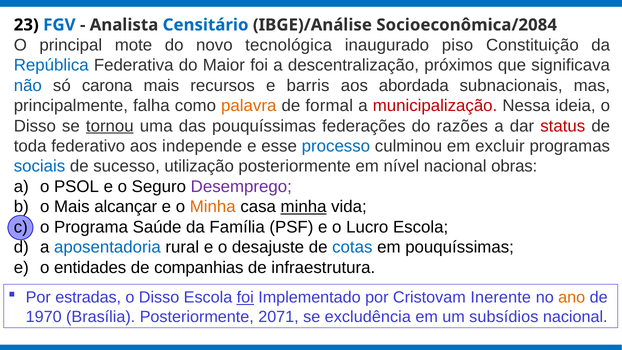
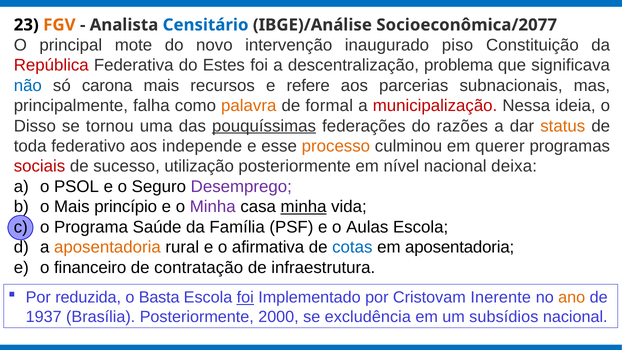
FGV colour: blue -> orange
Socioeconômica/2084: Socioeconômica/2084 -> Socioeconômica/2077
tecnológica: tecnológica -> intervenção
República colour: blue -> red
Maior: Maior -> Estes
próximos: próximos -> problema
barris: barris -> refere
abordada: abordada -> parcerias
tornou underline: present -> none
pouquíssimas at (264, 126) underline: none -> present
status colour: red -> orange
processo colour: blue -> orange
excluir: excluir -> querer
sociais colour: blue -> red
obras: obras -> deixa
alcançar: alcançar -> princípio
Minha at (213, 207) colour: orange -> purple
Lucro: Lucro -> Aulas
aposentadoria at (107, 247) colour: blue -> orange
desajuste: desajuste -> afirmativa
em pouquíssimas: pouquíssimas -> aposentadoria
entidades: entidades -> financeiro
companhias: companhias -> contratação
estradas: estradas -> reduzida
Disso at (159, 297): Disso -> Basta
1970: 1970 -> 1937
2071: 2071 -> 2000
